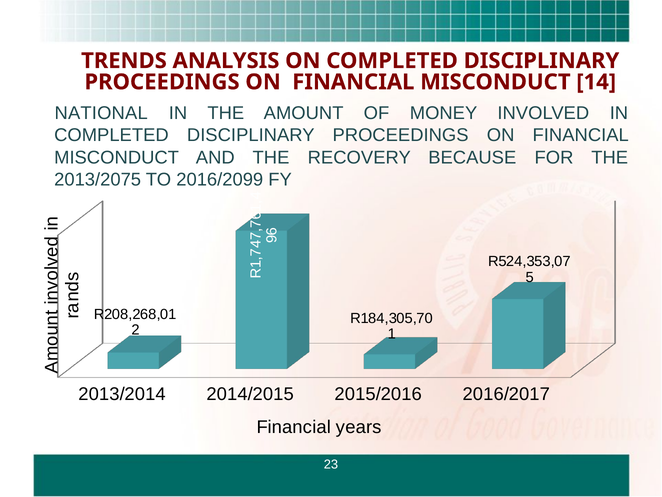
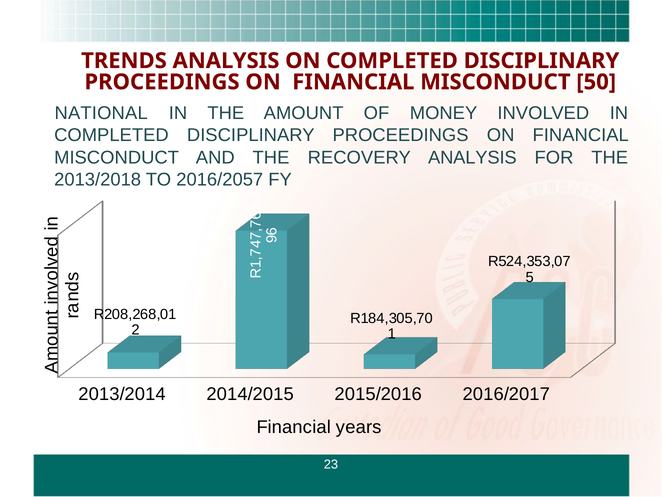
14: 14 -> 50
RECOVERY BECAUSE: BECAUSE -> ANALYSIS
2013/2075: 2013/2075 -> 2013/2018
2016/2099: 2016/2099 -> 2016/2057
